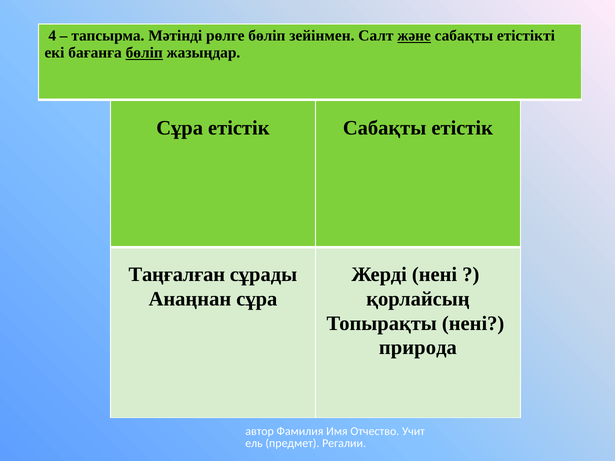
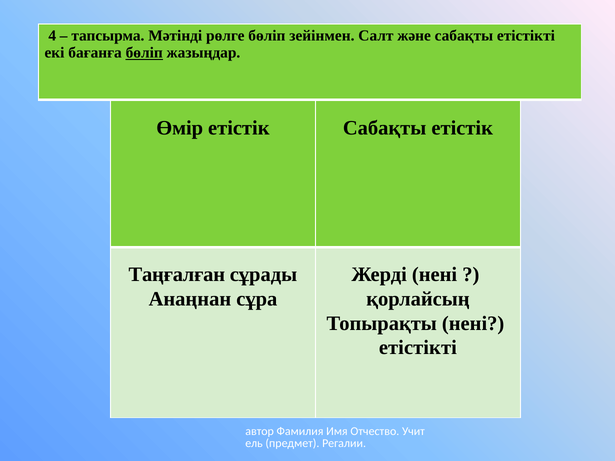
және underline: present -> none
Сұра at (180, 128): Сұра -> Өмір
природа at (418, 348): природа -> етістікті
